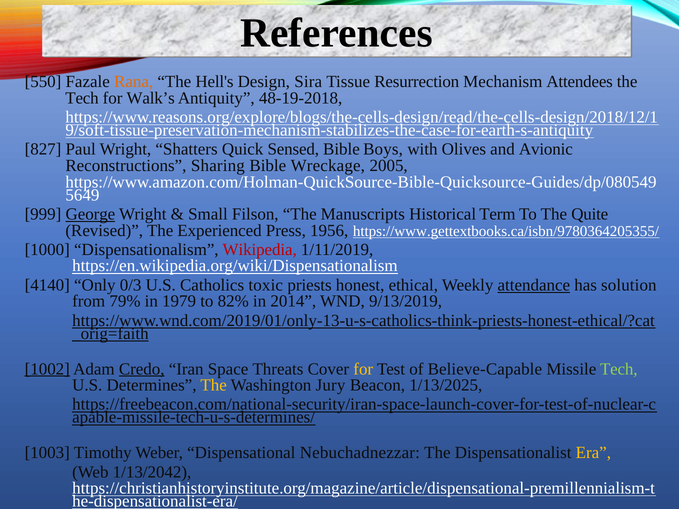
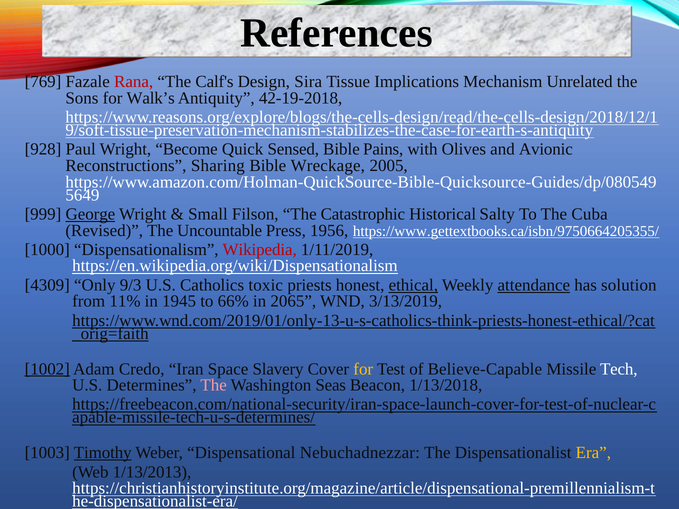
550: 550 -> 769
Rana colour: orange -> red
Hell's: Hell's -> Calf's
Resurrection: Resurrection -> Implications
Attendees: Attendees -> Unrelated
Tech at (82, 98): Tech -> Sons
48-19-2018: 48-19-2018 -> 42-19-2018
827: 827 -> 928
Shatters: Shatters -> Become
Boys: Boys -> Pains
Manuscripts: Manuscripts -> Catastrophic
Term: Term -> Salty
Quite: Quite -> Cuba
Experienced: Experienced -> Uncountable
https://www.gettextbooks.ca/isbn/9780364205355/: https://www.gettextbooks.ca/isbn/9780364205355/ -> https://www.gettextbooks.ca/isbn/9750664205355/
4140: 4140 -> 4309
0/3: 0/3 -> 9/3
ethical underline: none -> present
79%: 79% -> 11%
1979: 1979 -> 1945
82%: 82% -> 66%
2014: 2014 -> 2065
9/13/2019: 9/13/2019 -> 3/13/2019
Credo underline: present -> none
Threats: Threats -> Slavery
Tech at (619, 369) colour: light green -> white
The at (214, 385) colour: yellow -> pink
Jury: Jury -> Seas
1/13/2025: 1/13/2025 -> 1/13/2018
Timothy underline: none -> present
1/13/2042: 1/13/2042 -> 1/13/2013
